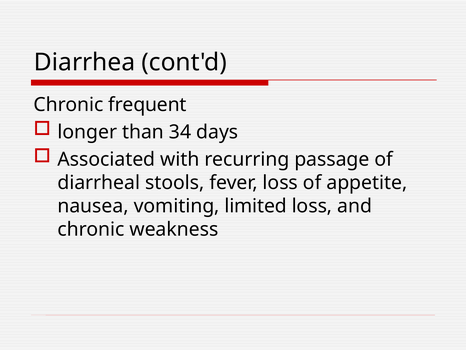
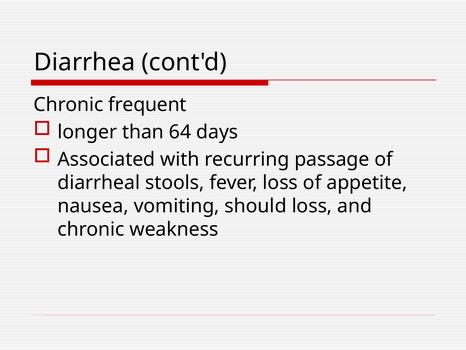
34: 34 -> 64
limited: limited -> should
